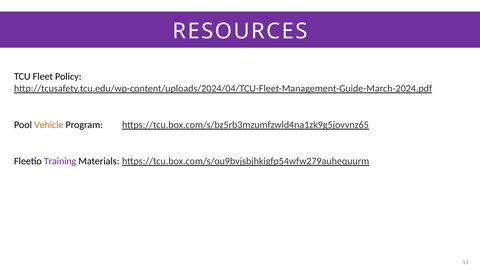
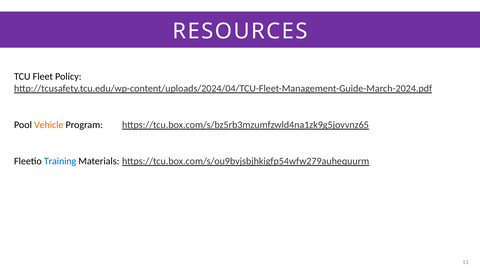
Training colour: purple -> blue
